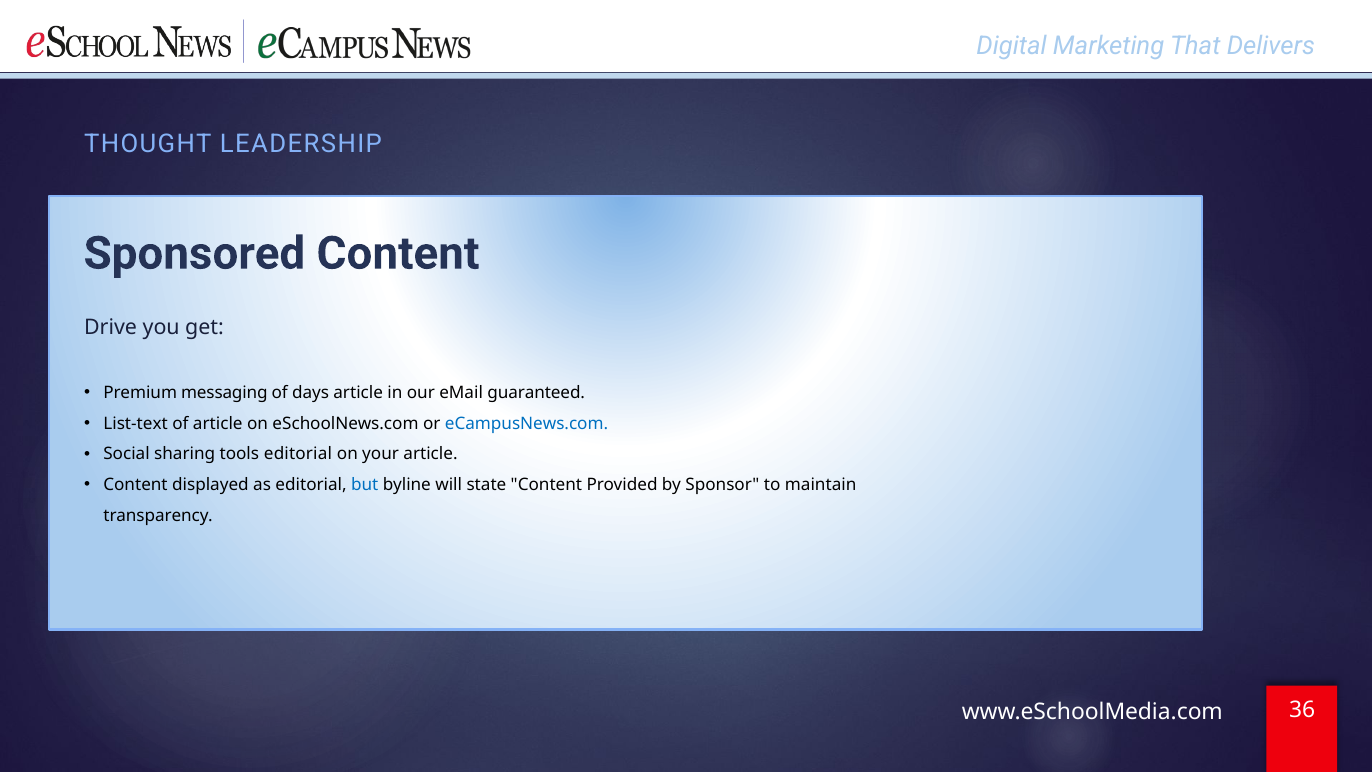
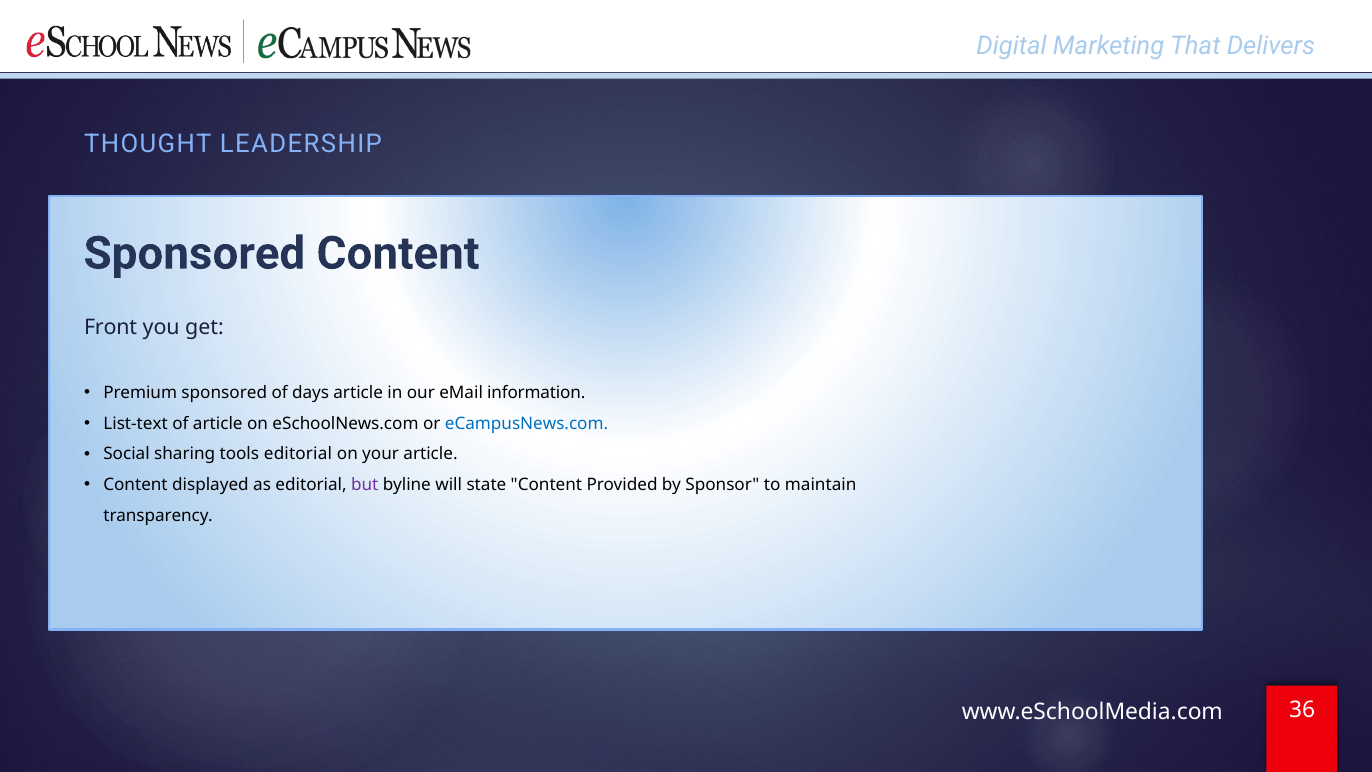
Drive: Drive -> Front
Premium messaging: messaging -> sponsored
guaranteed: guaranteed -> information
but colour: blue -> purple
